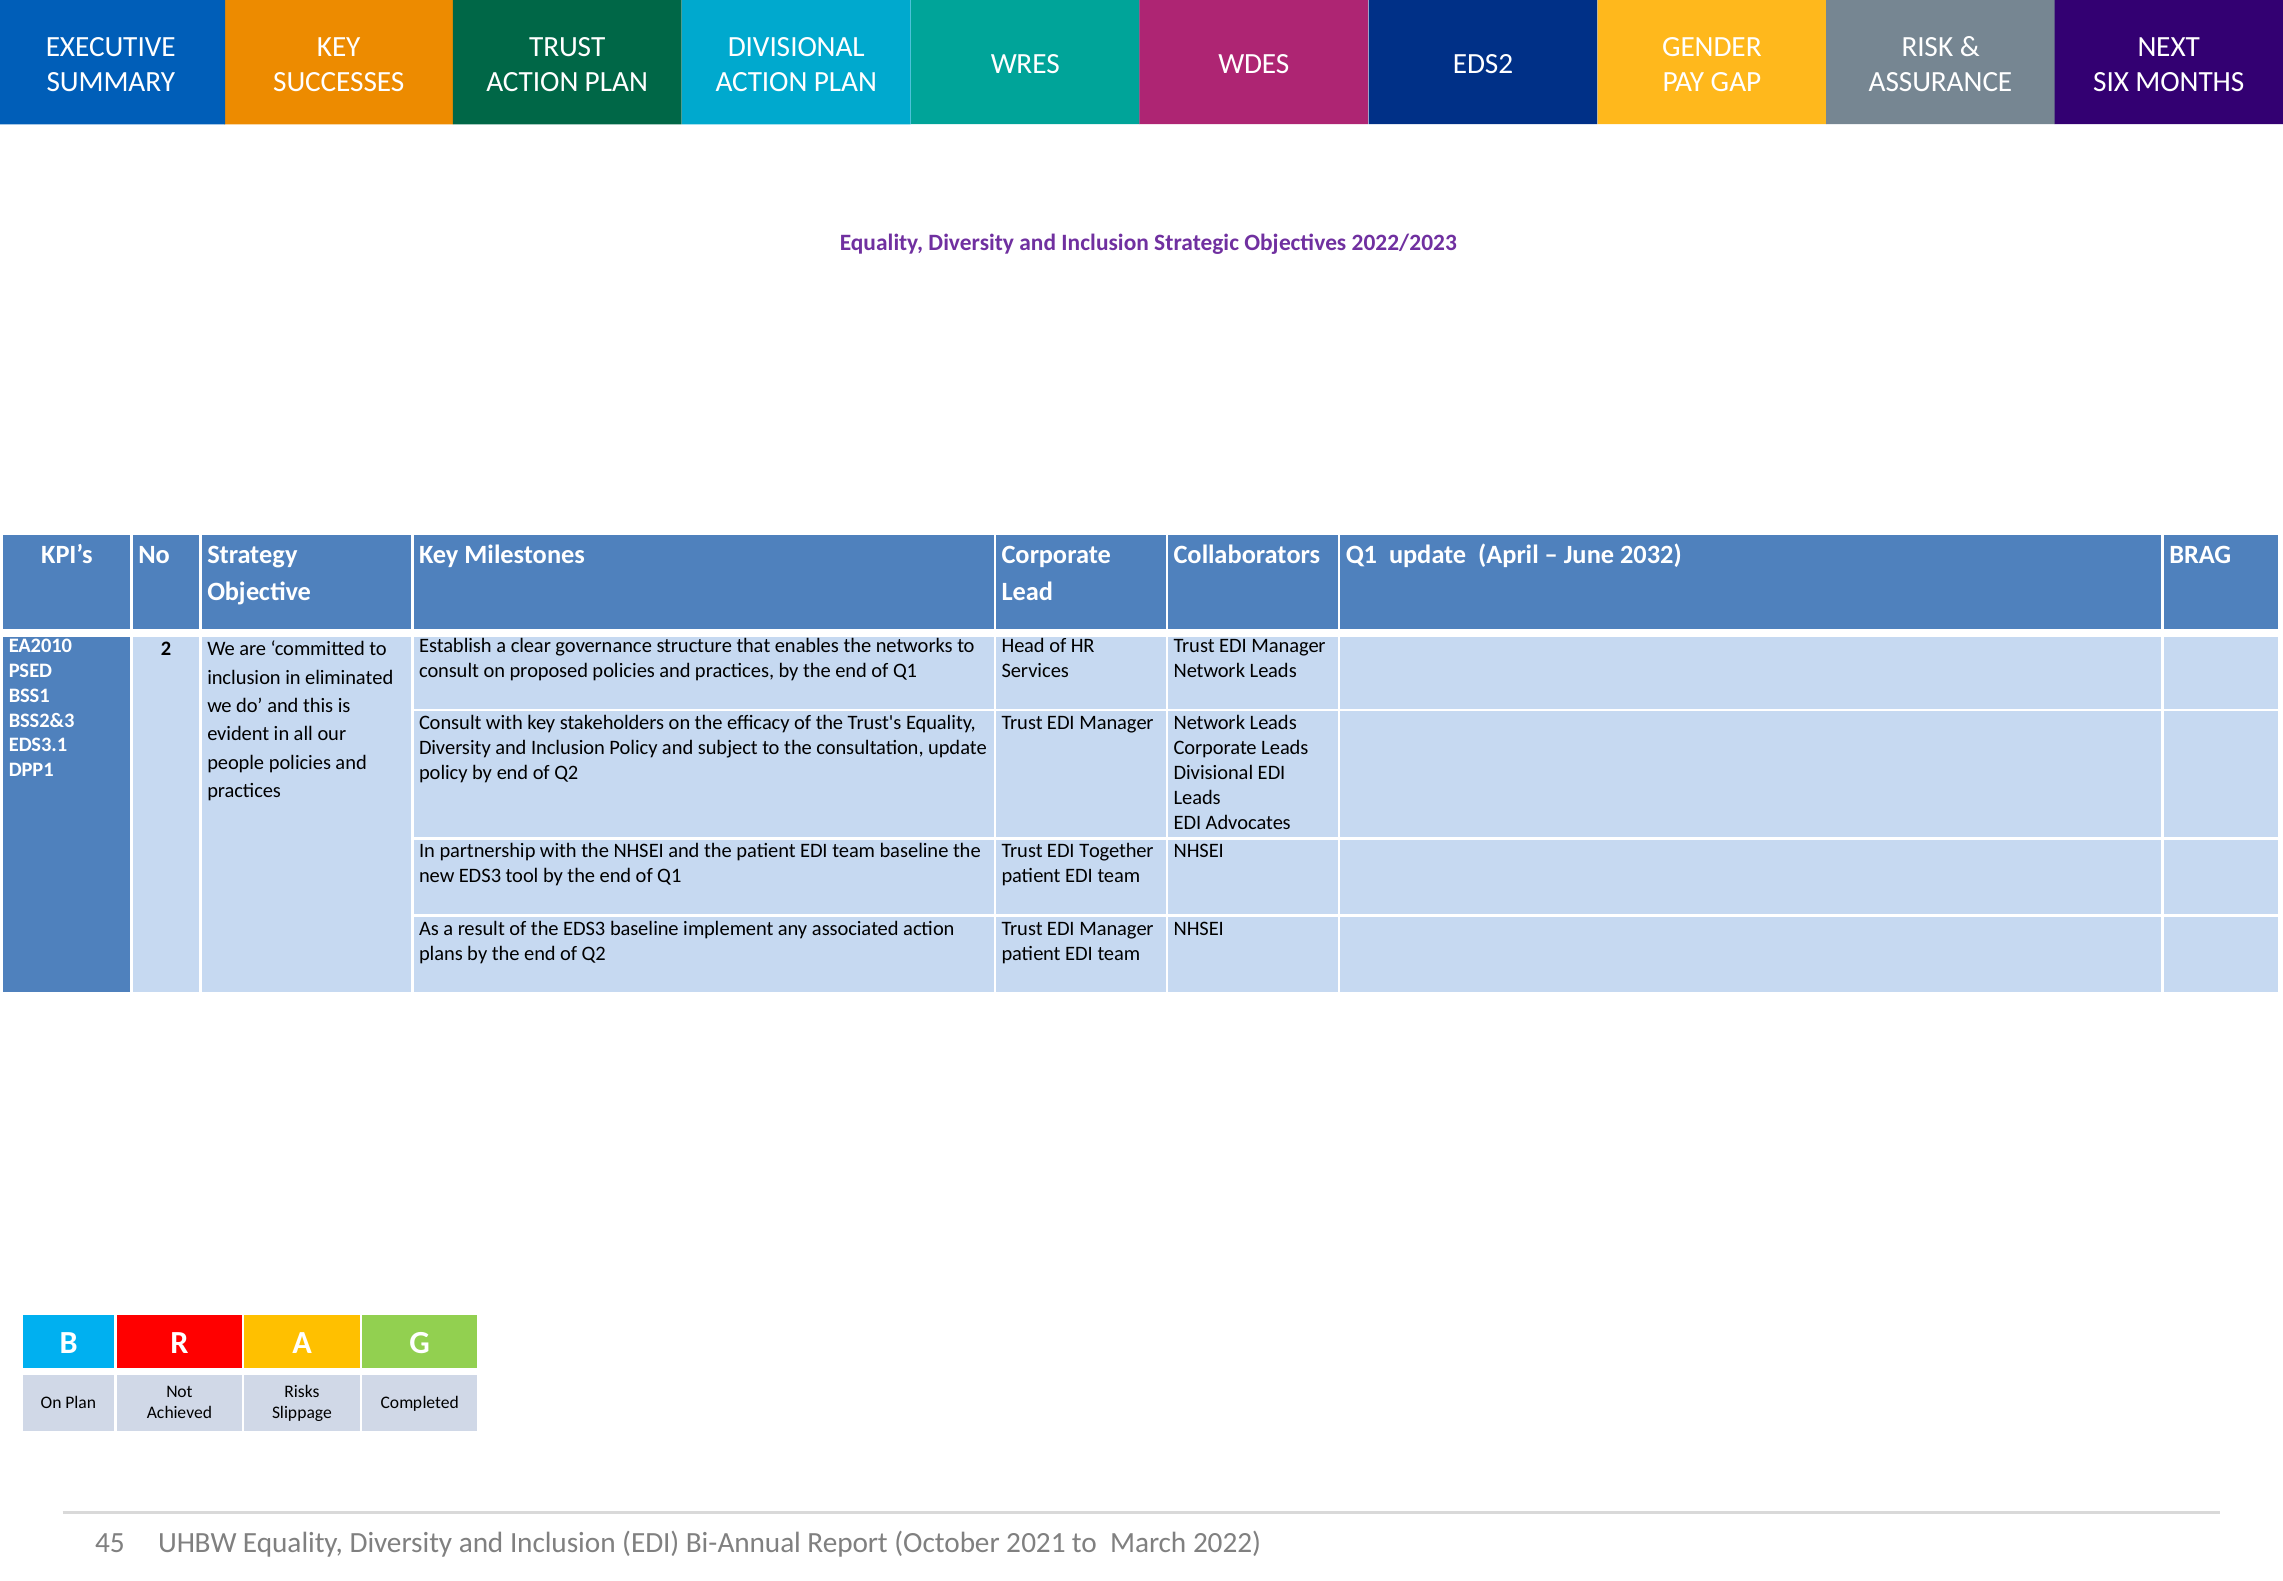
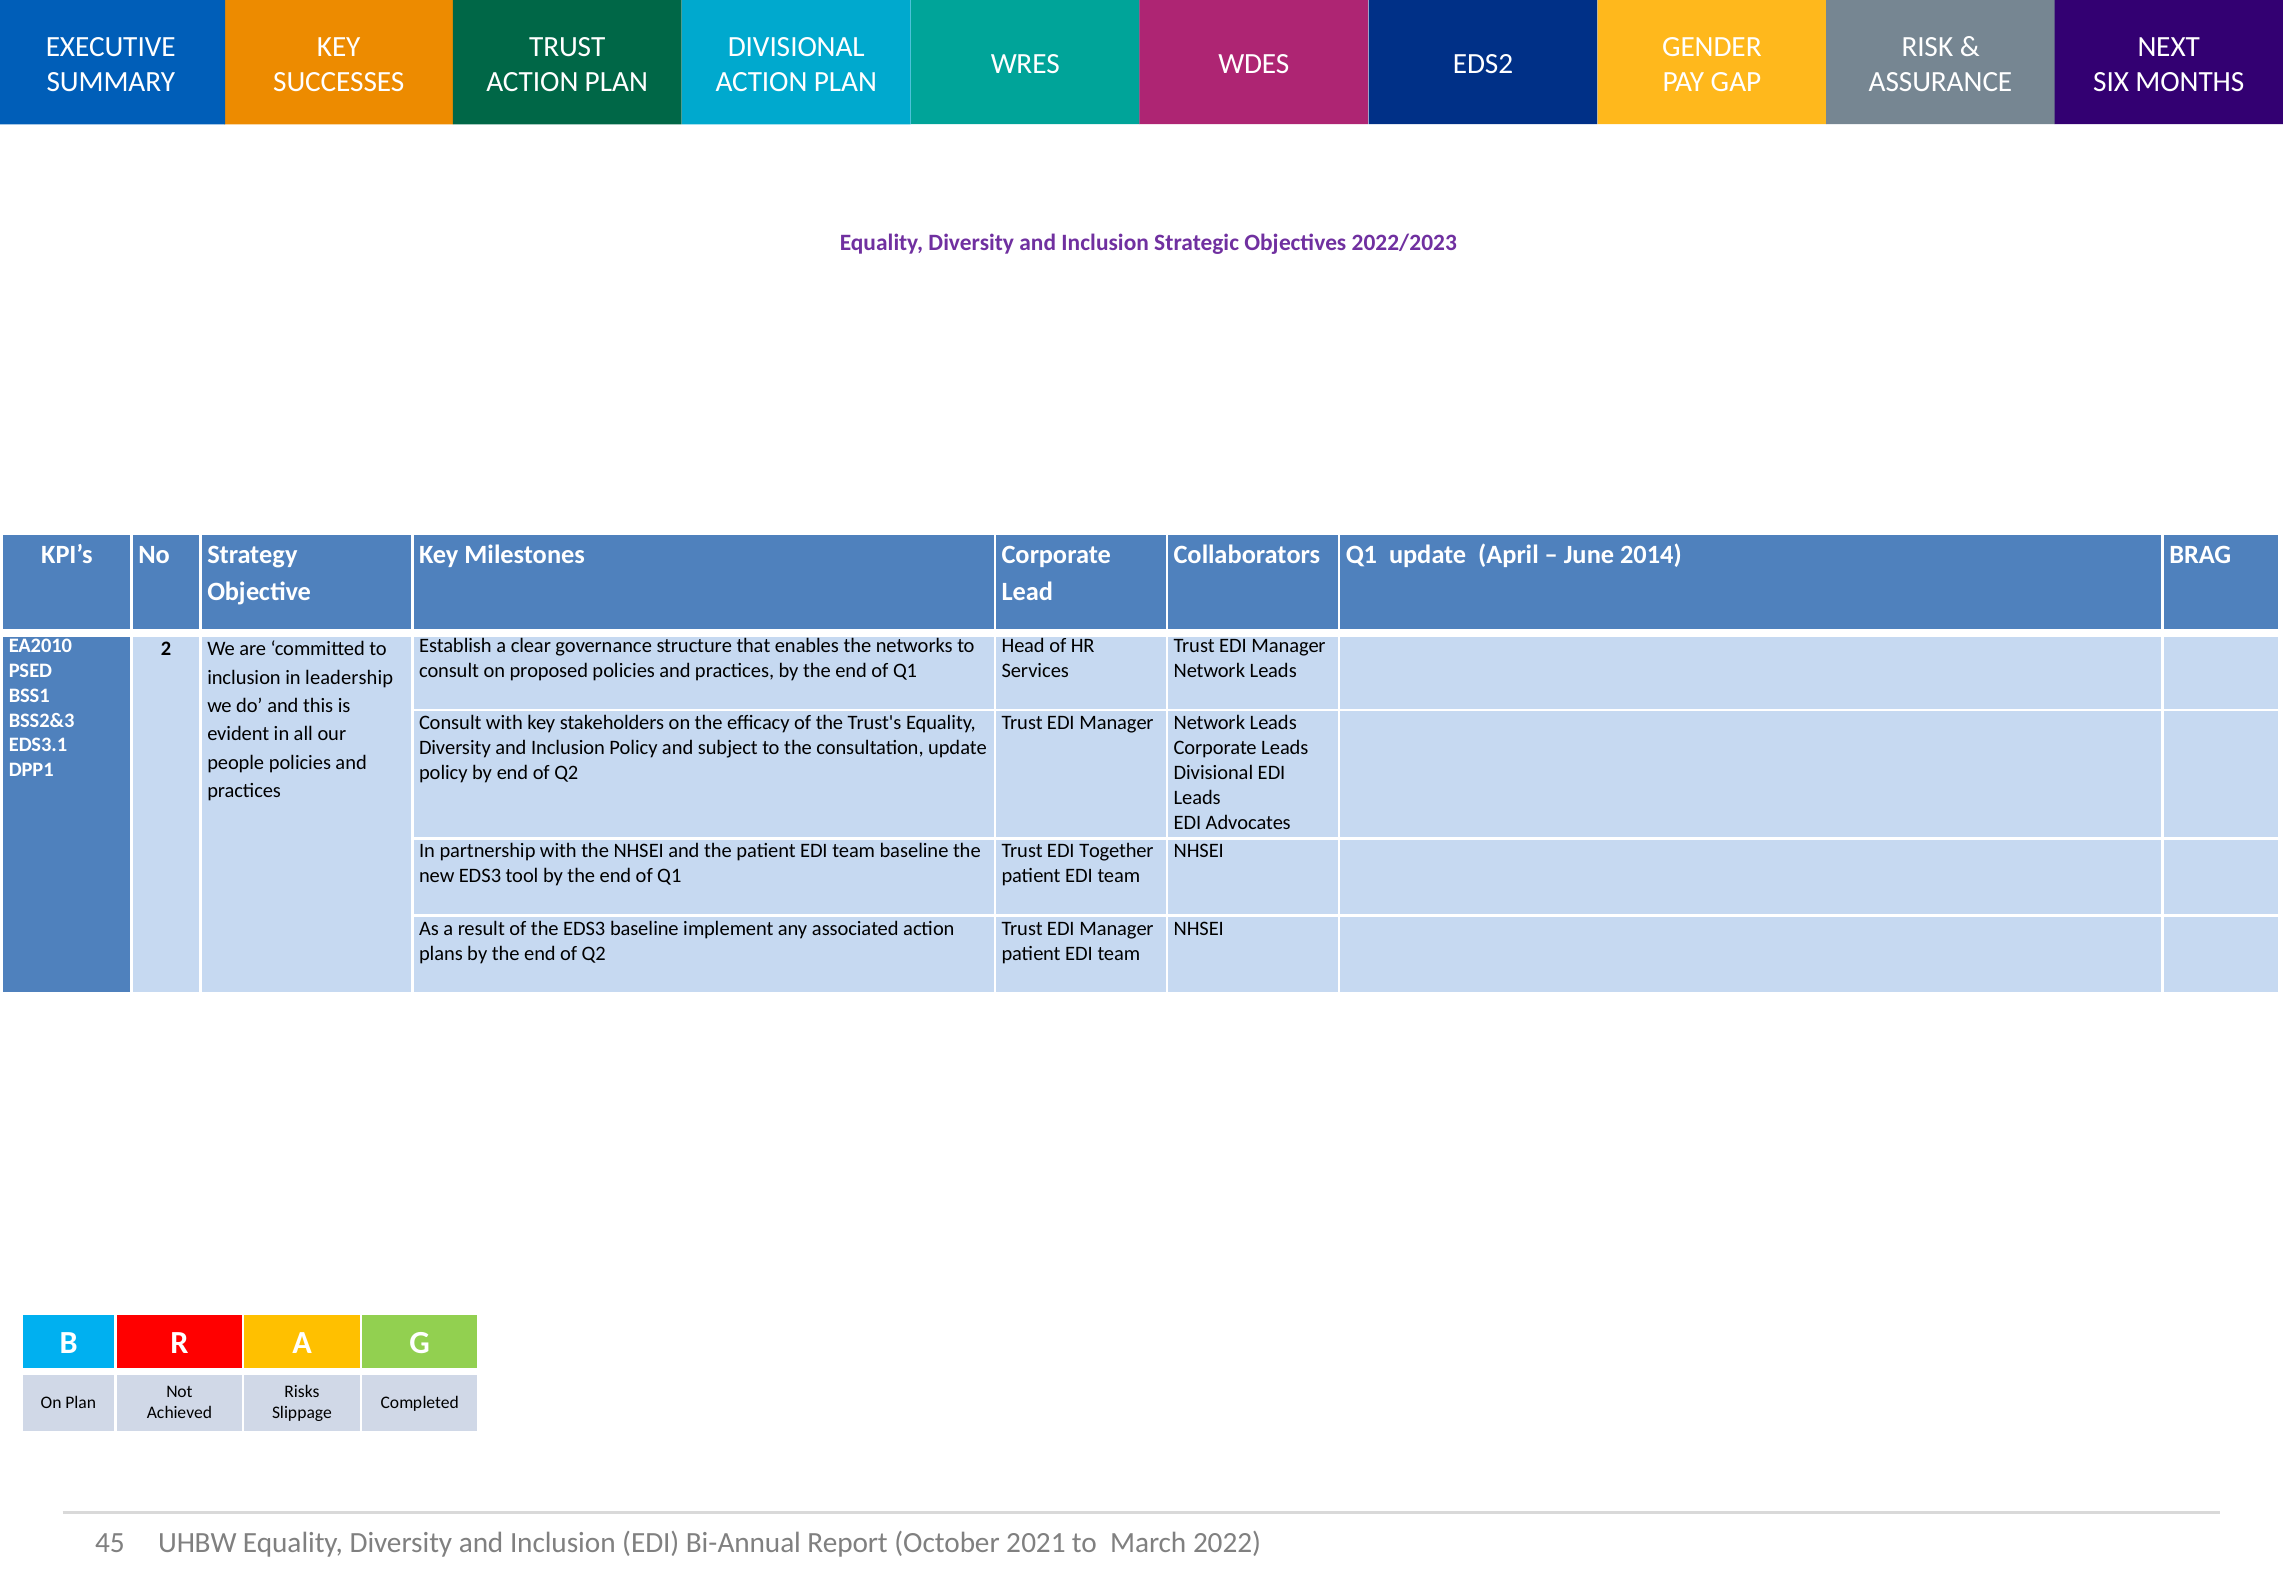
2032: 2032 -> 2014
eliminated: eliminated -> leadership
